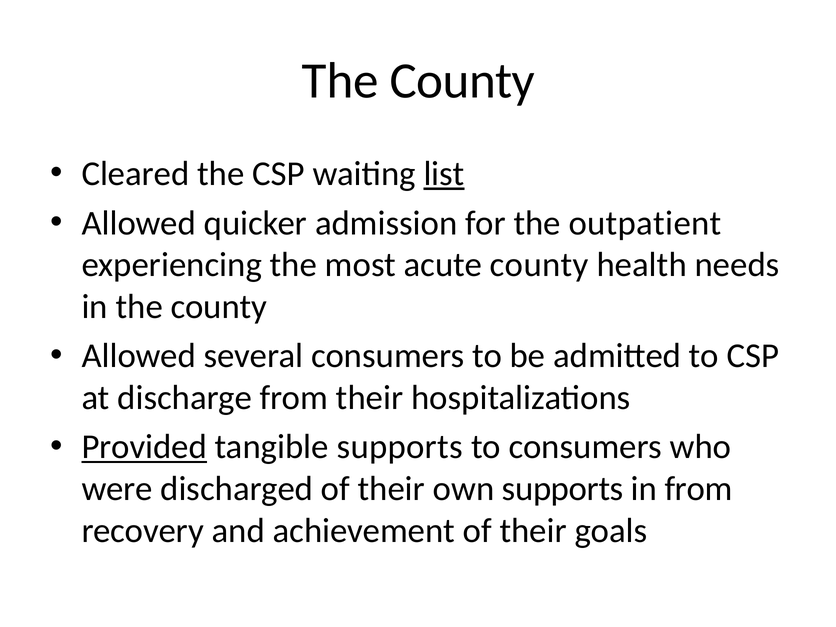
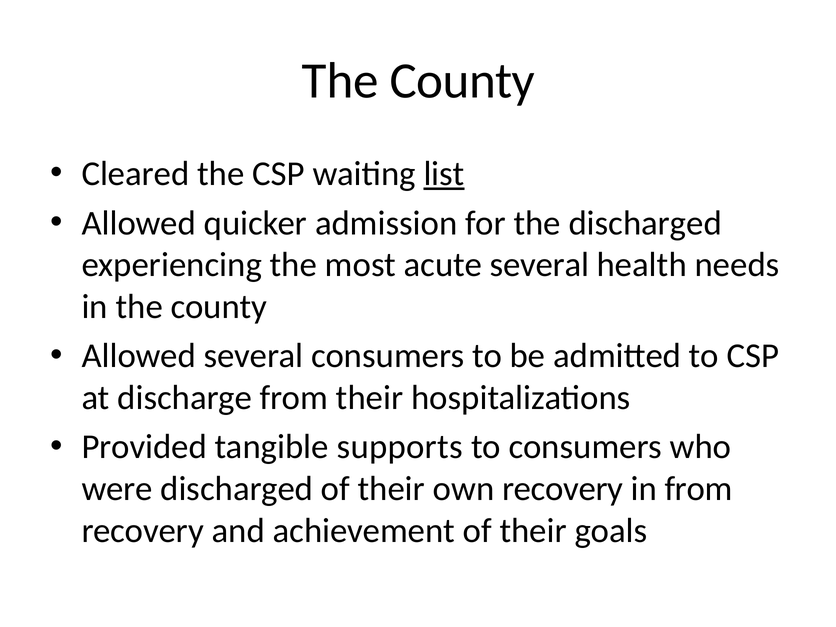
the outpatient: outpatient -> discharged
acute county: county -> several
Provided underline: present -> none
own supports: supports -> recovery
